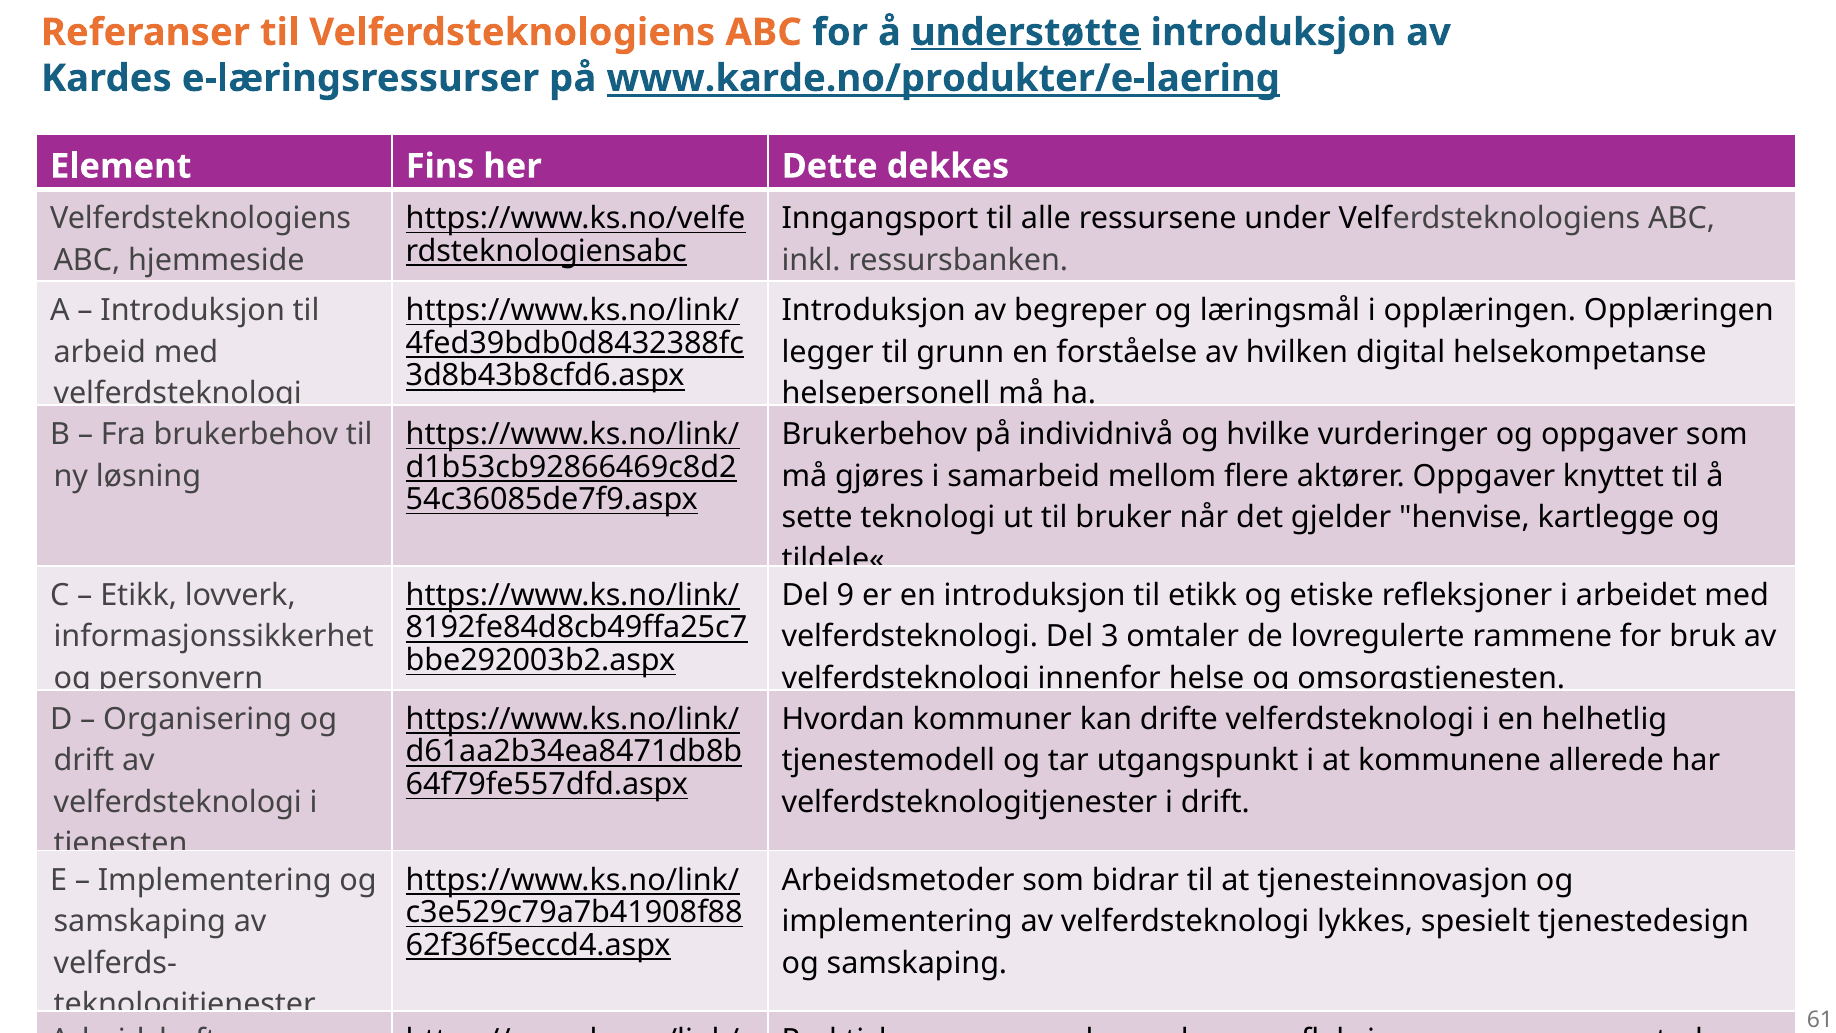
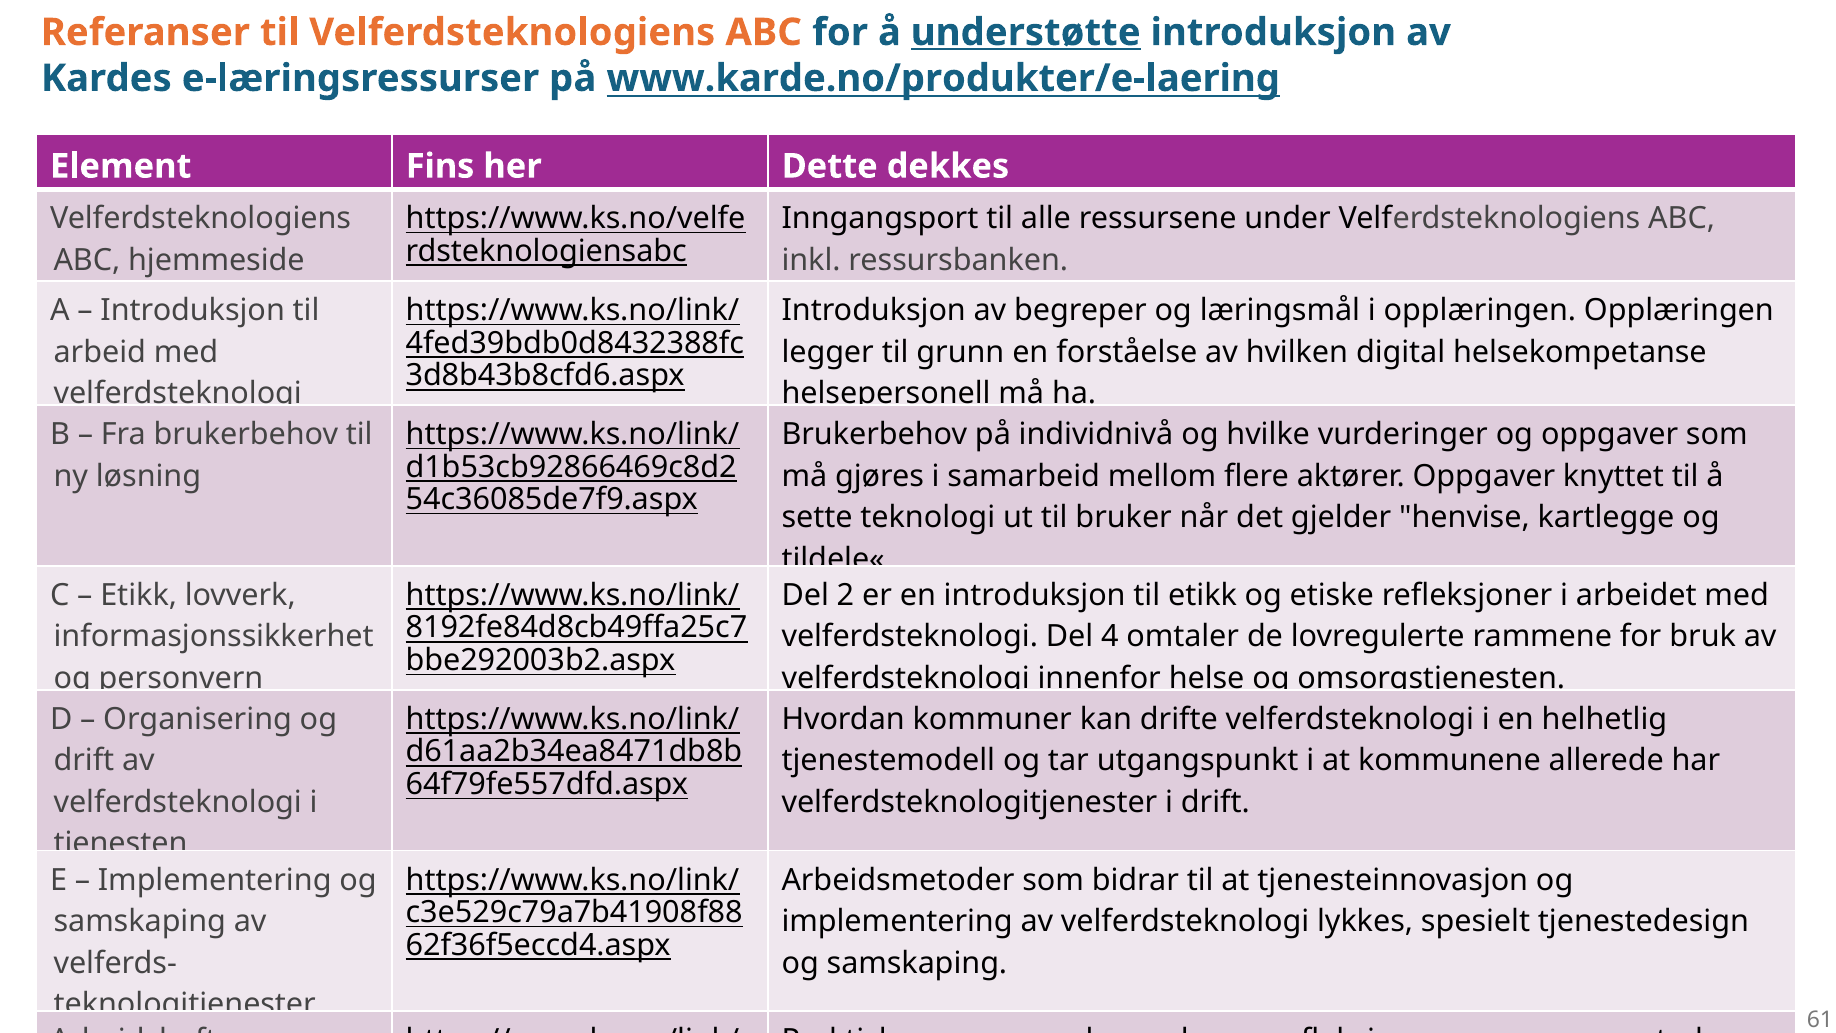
www.karde.no/produkter/e-laering underline: present -> none
9: 9 -> 2
3: 3 -> 4
